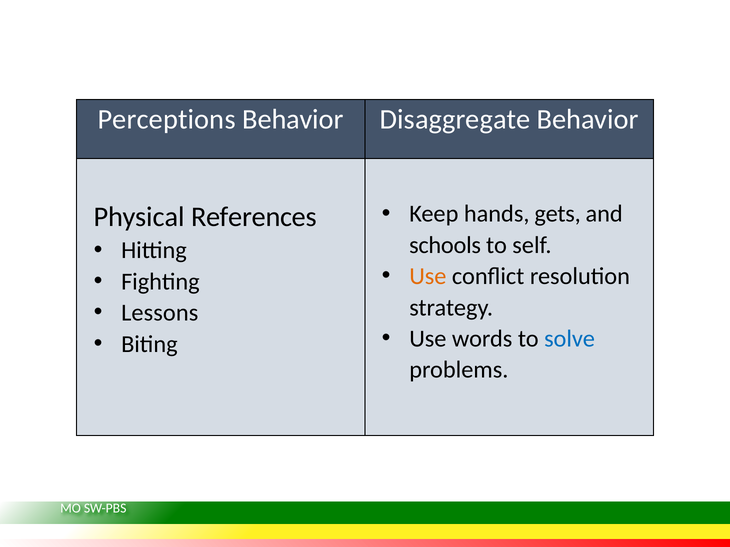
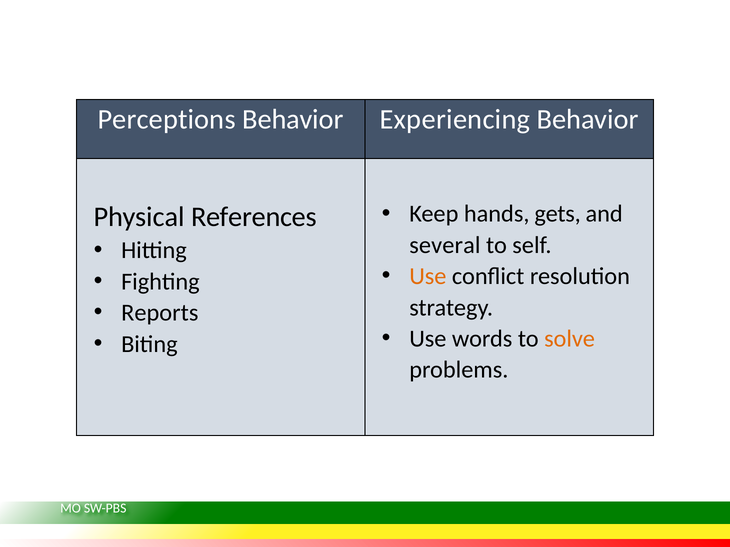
Disaggregate: Disaggregate -> Experiencing
schools: schools -> several
Lessons: Lessons -> Reports
solve colour: blue -> orange
